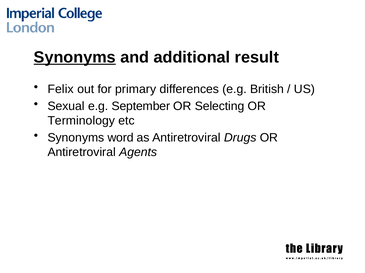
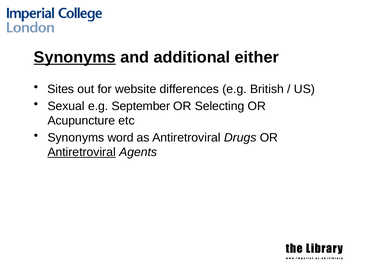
result: result -> either
Felix: Felix -> Sites
primary: primary -> website
Terminology: Terminology -> Acupuncture
Antiretroviral at (82, 153) underline: none -> present
